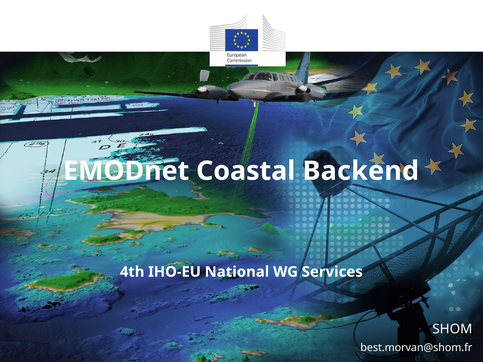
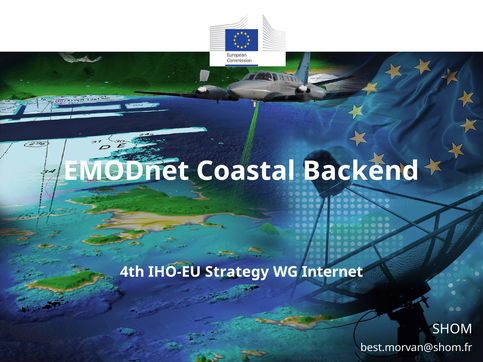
National: National -> Strategy
Services: Services -> Internet
